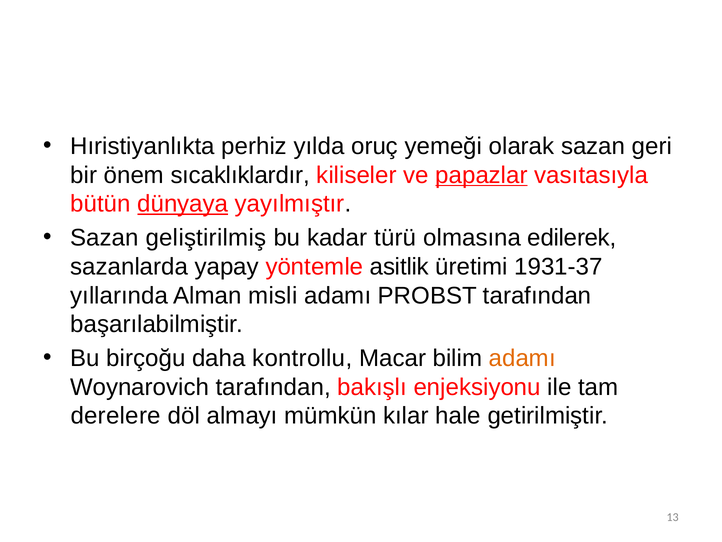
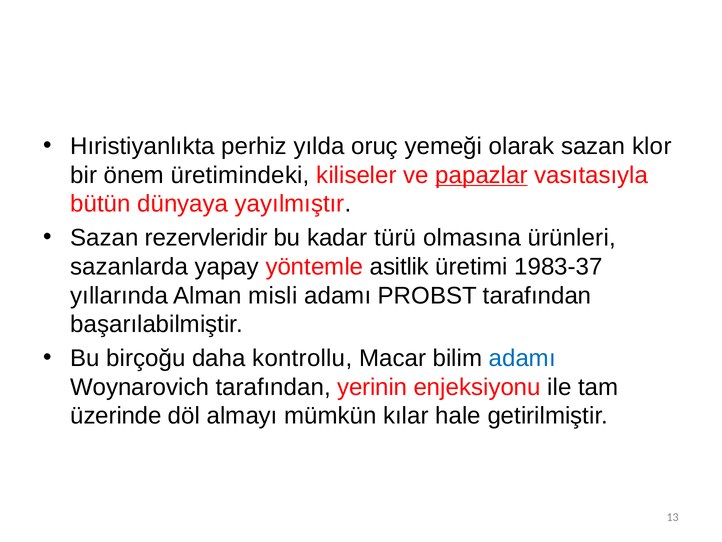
geri: geri -> klor
sıcaklıklardır: sıcaklıklardır -> üretimindeki
dünyaya underline: present -> none
geliştirilmiş: geliştirilmiş -> rezervleridir
edilerek: edilerek -> ürünleri
1931-37: 1931-37 -> 1983-37
adamı at (522, 358) colour: orange -> blue
bakışlı: bakışlı -> yerinin
derelere: derelere -> üzerinde
